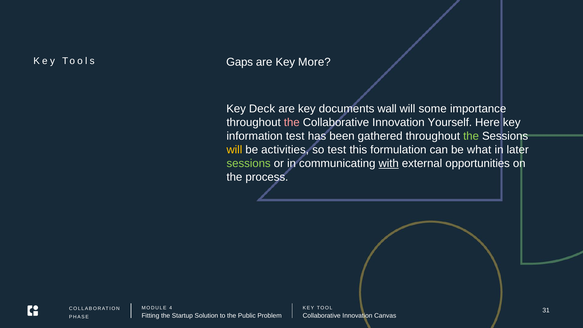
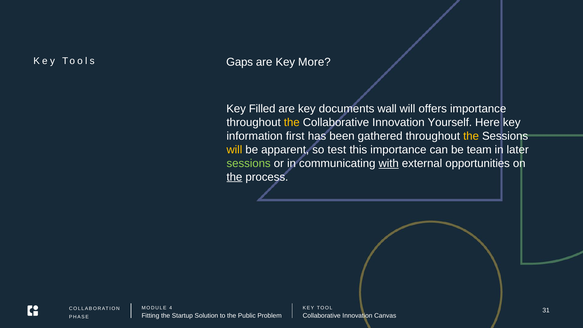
Deck: Deck -> Filled
some: some -> offers
the at (292, 122) colour: pink -> yellow
information test: test -> first
the at (471, 136) colour: light green -> yellow
activities: activities -> apparent
this formulation: formulation -> importance
what: what -> team
the at (234, 177) underline: none -> present
